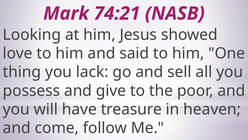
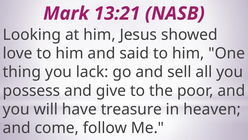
74:21: 74:21 -> 13:21
